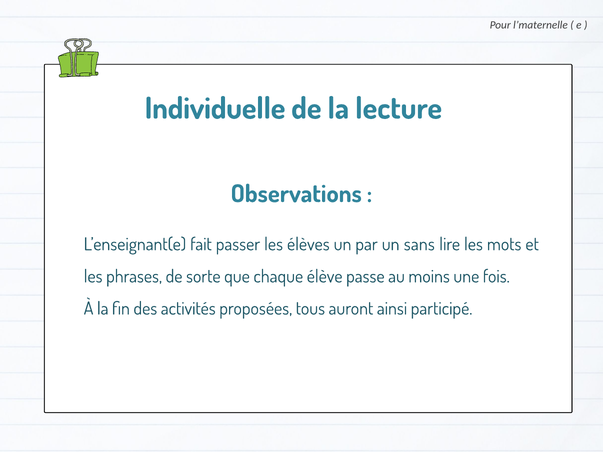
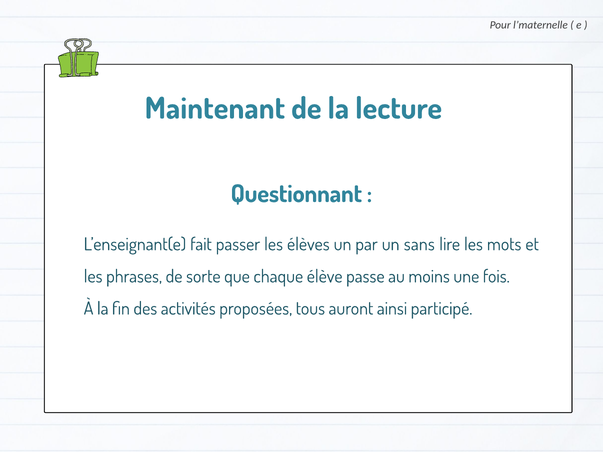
Individuelle: Individuelle -> Maintenant
Observations: Observations -> Questionnant
